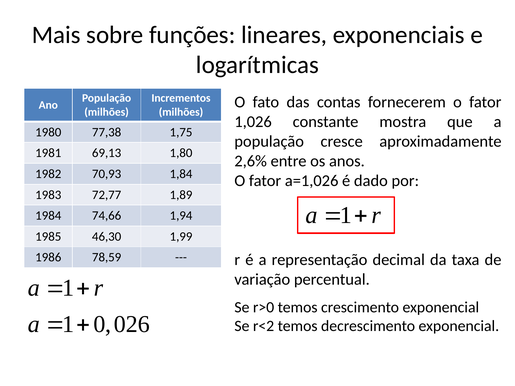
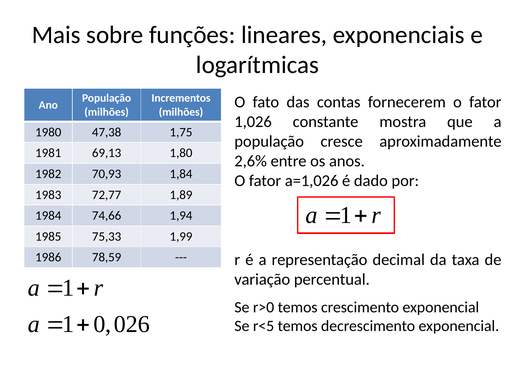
77,38: 77,38 -> 47,38
46,30: 46,30 -> 75,33
r<2: r<2 -> r<5
